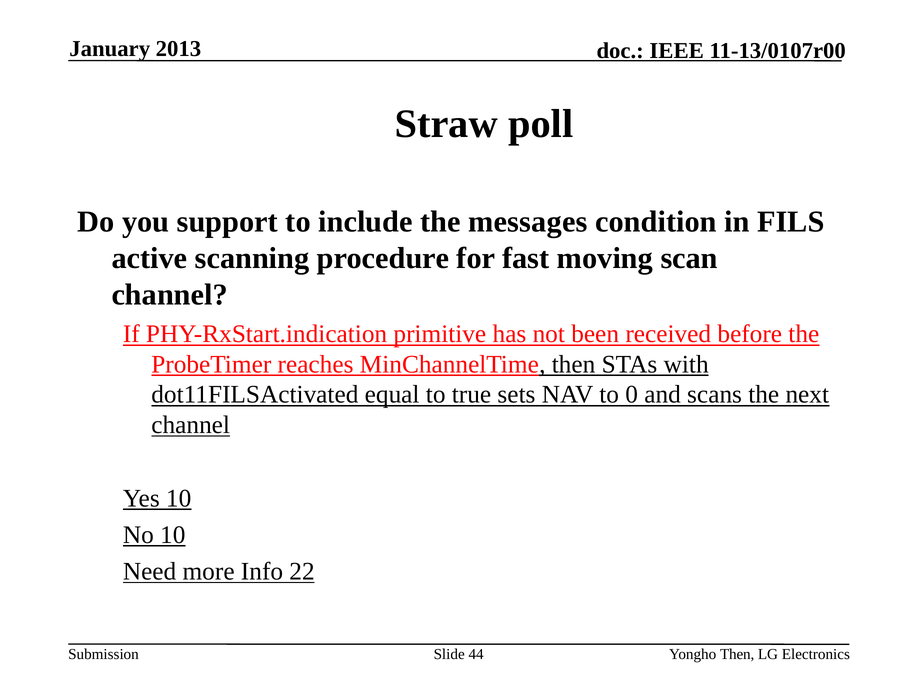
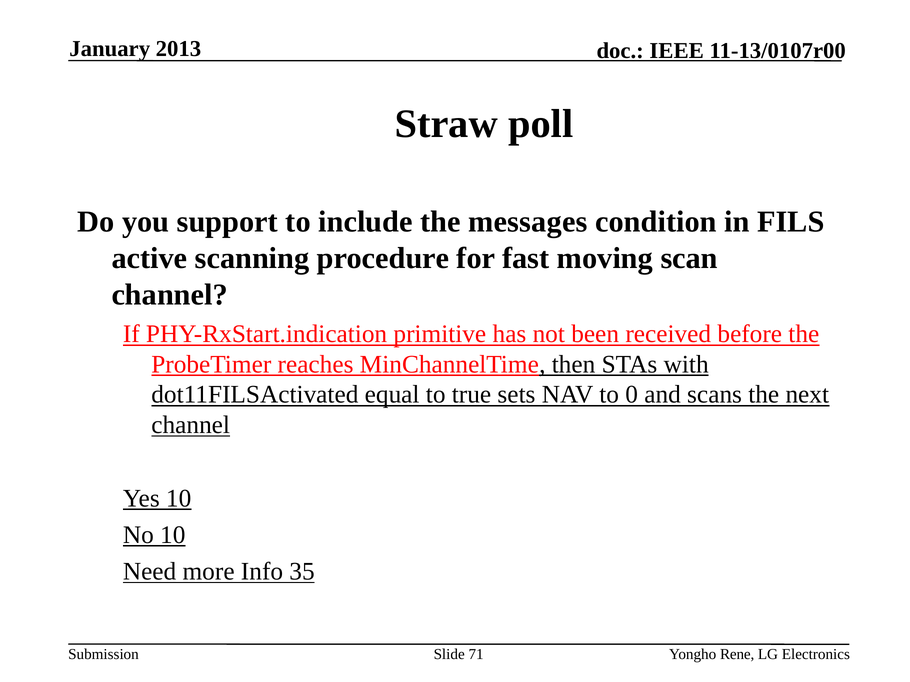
22: 22 -> 35
44: 44 -> 71
Yongho Then: Then -> Rene
